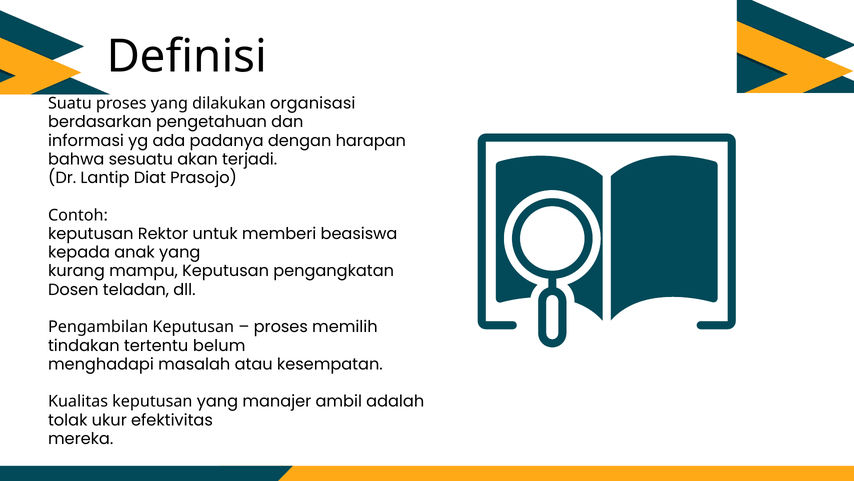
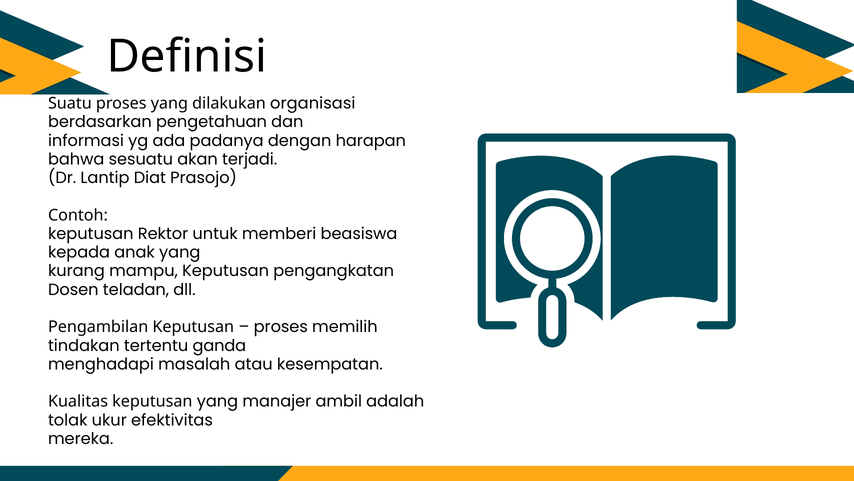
belum: belum -> ganda
